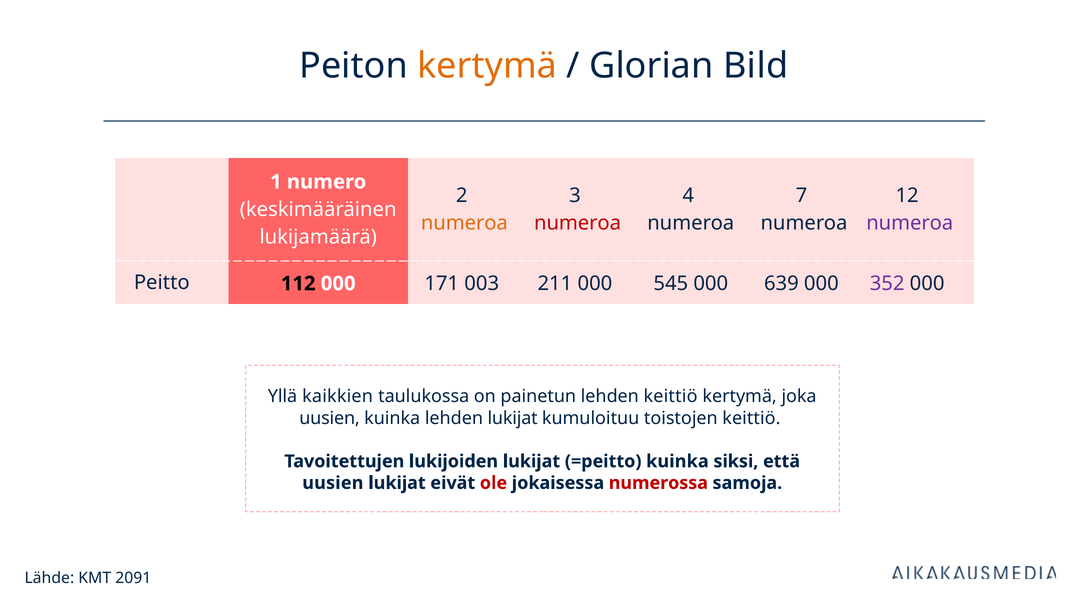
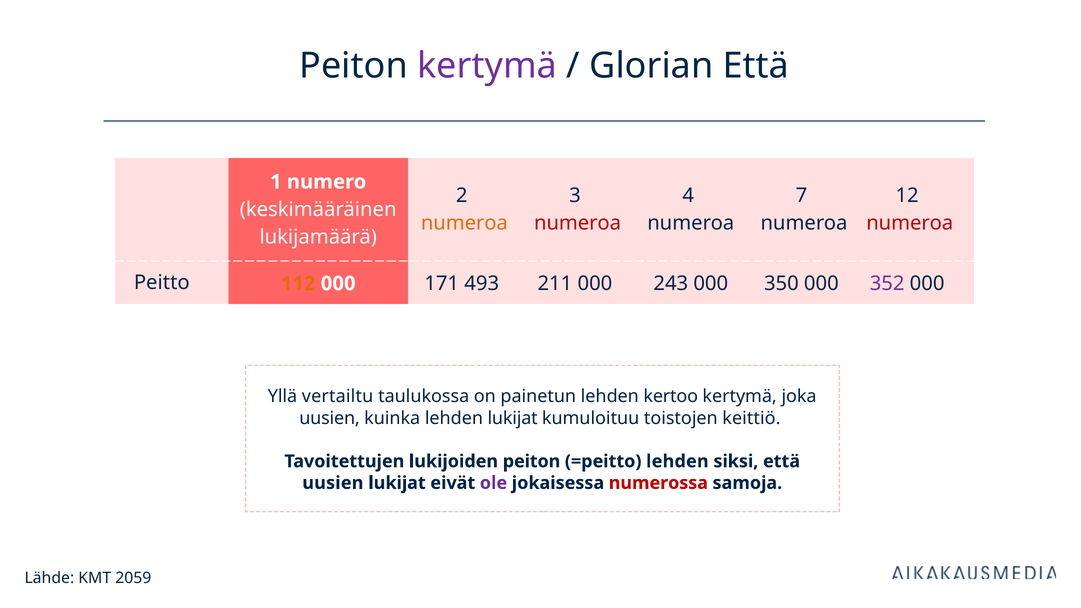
kertymä at (487, 66) colour: orange -> purple
Glorian Bild: Bild -> Että
numeroa at (910, 223) colour: purple -> red
112 colour: black -> orange
003: 003 -> 493
545: 545 -> 243
639: 639 -> 350
kaikkien: kaikkien -> vertailtu
lehden keittiö: keittiö -> kertoo
lukijoiden lukijat: lukijat -> peiton
=peitto kuinka: kuinka -> lehden
ole colour: red -> purple
2091: 2091 -> 2059
